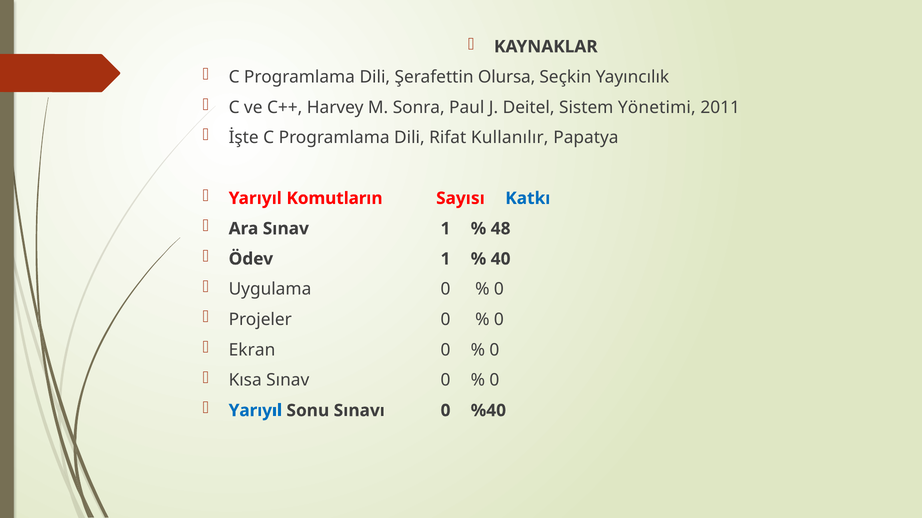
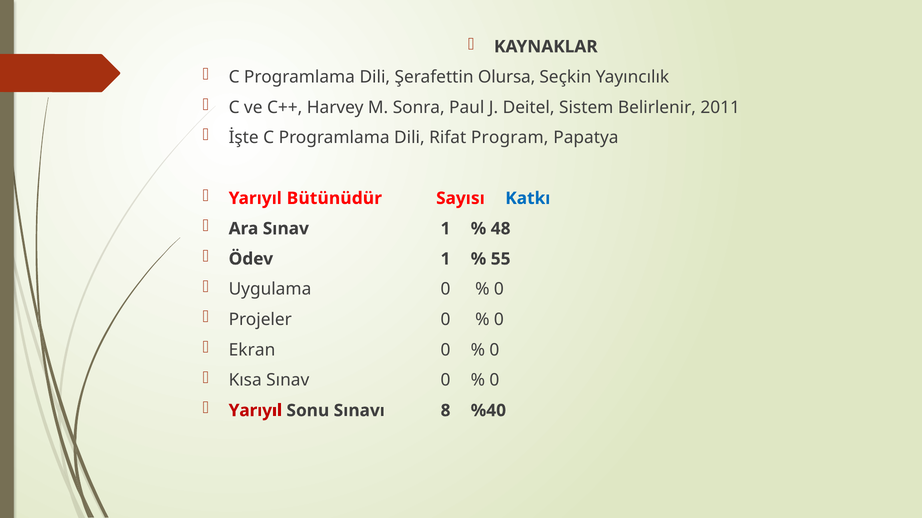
Yönetimi: Yönetimi -> Belirlenir
Kullanılır: Kullanılır -> Program
Komutların: Komutların -> Bütünüdür
40: 40 -> 55
Yarıyıl at (255, 411) colour: blue -> red
Sınavı 0: 0 -> 8
